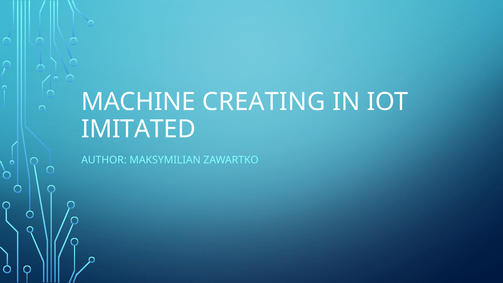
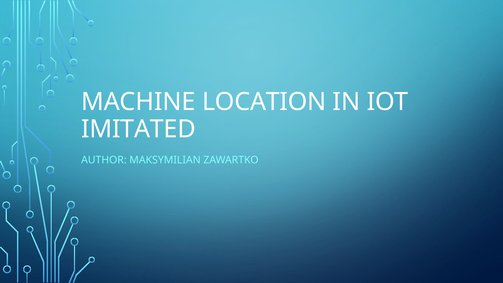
CREATING: CREATING -> LOCATION
